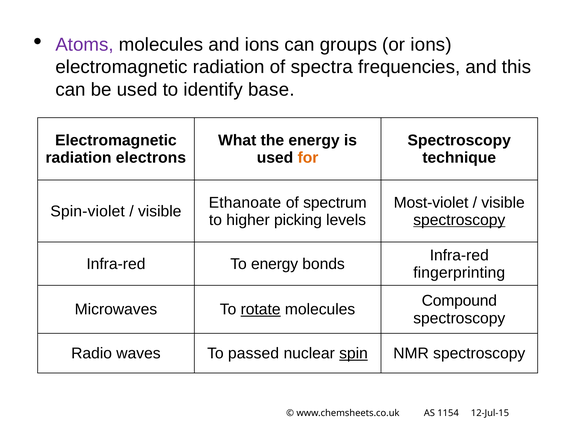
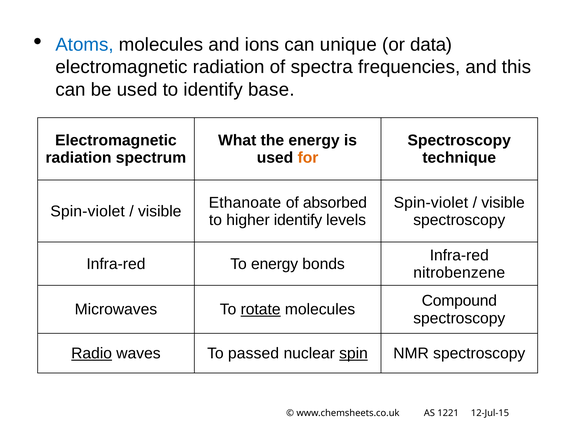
Atoms colour: purple -> blue
groups: groups -> unique
or ions: ions -> data
electrons: electrons -> spectrum
spectrum: spectrum -> absorbed
Most-violet at (431, 203): Most-violet -> Spin-violet
higher picking: picking -> identify
spectroscopy at (459, 220) underline: present -> none
fingerprinting: fingerprinting -> nitrobenzene
Radio underline: none -> present
1154: 1154 -> 1221
